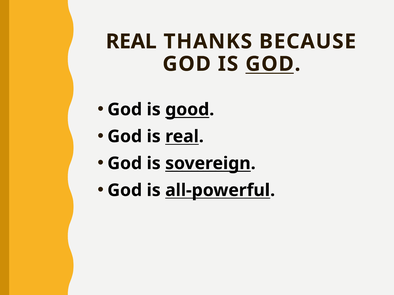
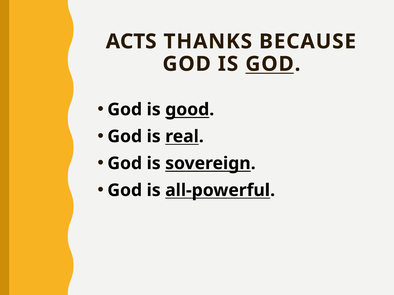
REAL at (131, 42): REAL -> ACTS
